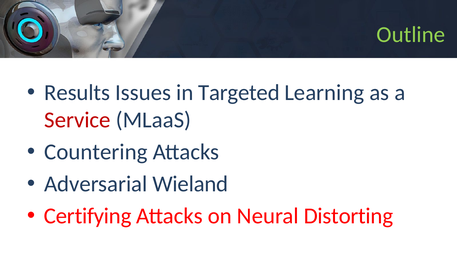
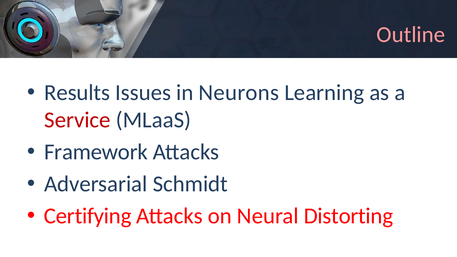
Outline colour: light green -> pink
Targeted: Targeted -> Neurons
Countering: Countering -> Framework
Wieland: Wieland -> Schmidt
